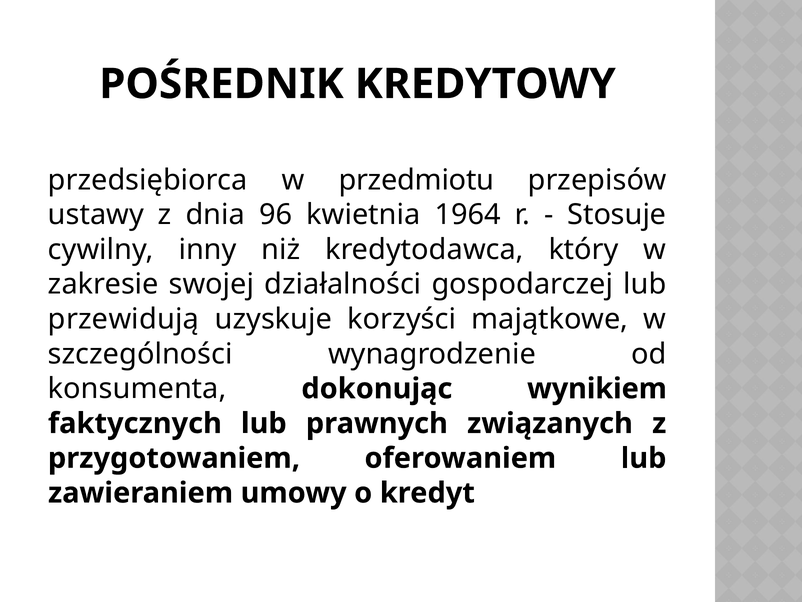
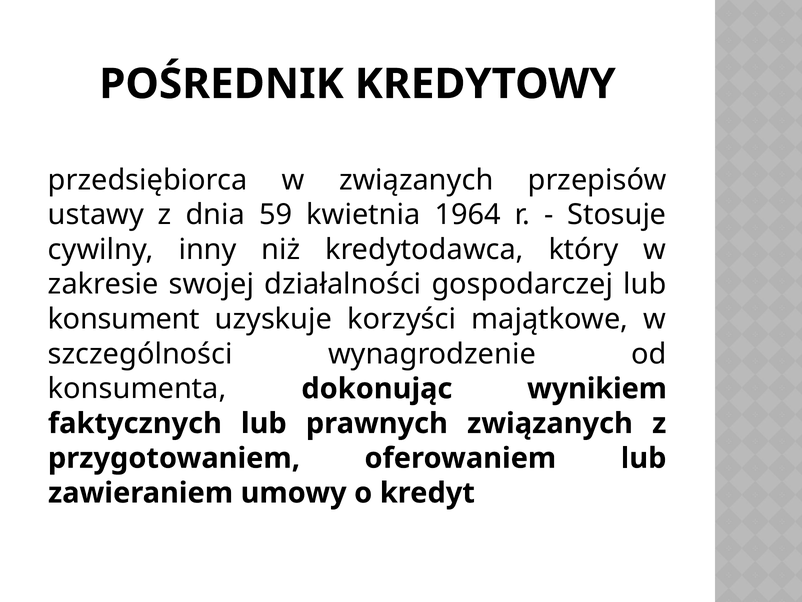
w przedmiotu: przedmiotu -> związanych
96: 96 -> 59
przewidują: przewidują -> konsument
